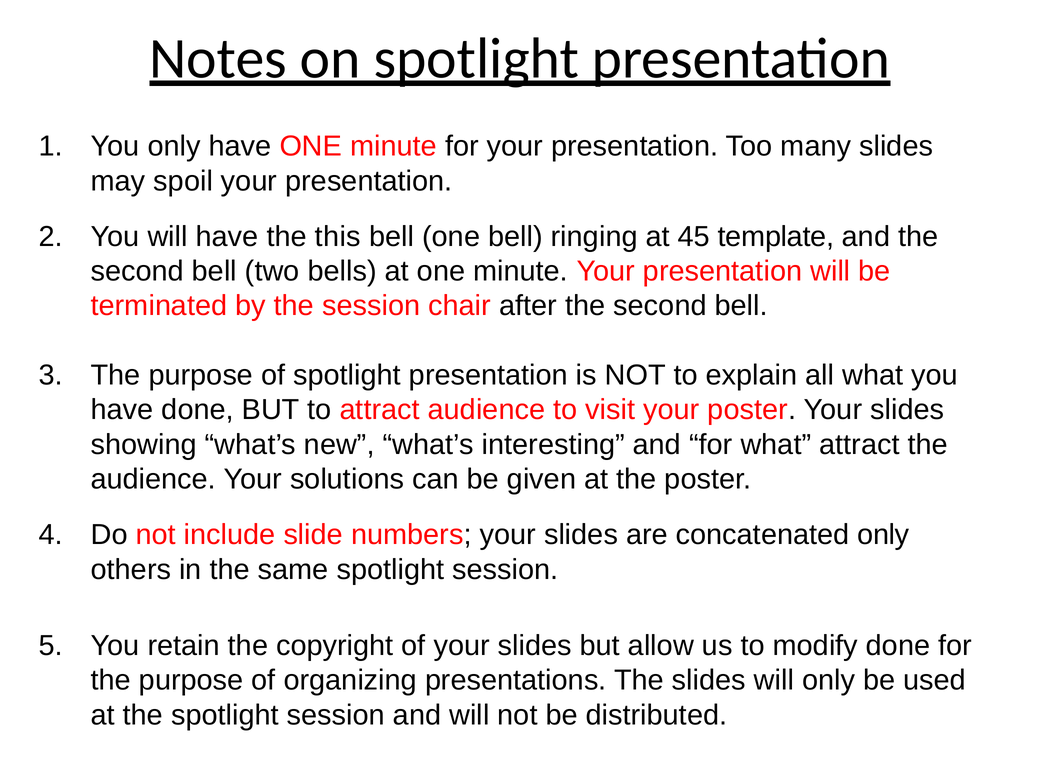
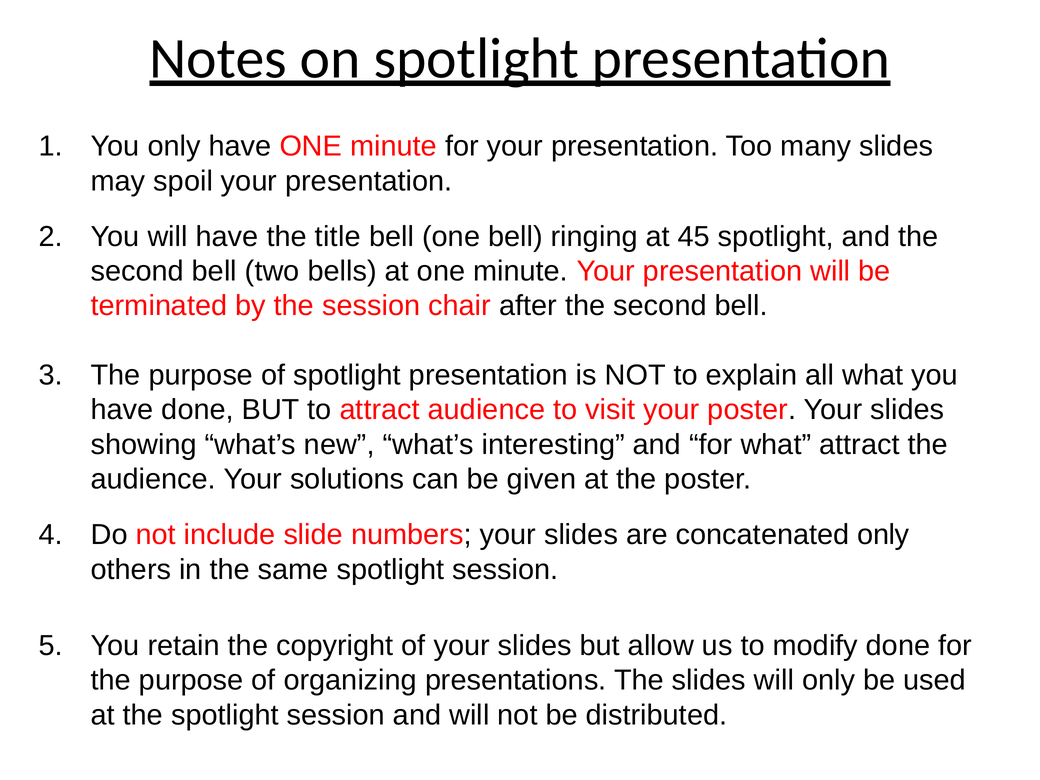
this: this -> title
45 template: template -> spotlight
